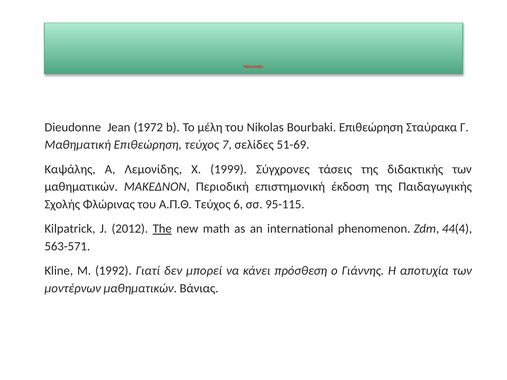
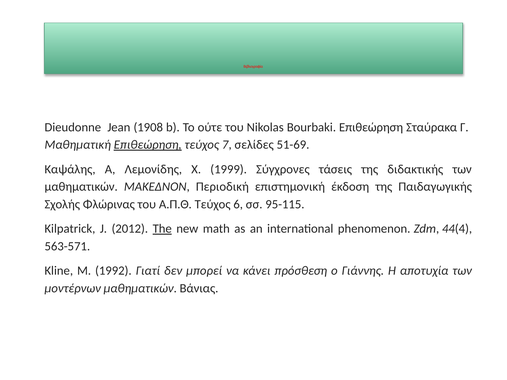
1972: 1972 -> 1908
µέλη: µέλη -> ούτε
Επιθεώρηση at (148, 145) underline: none -> present
